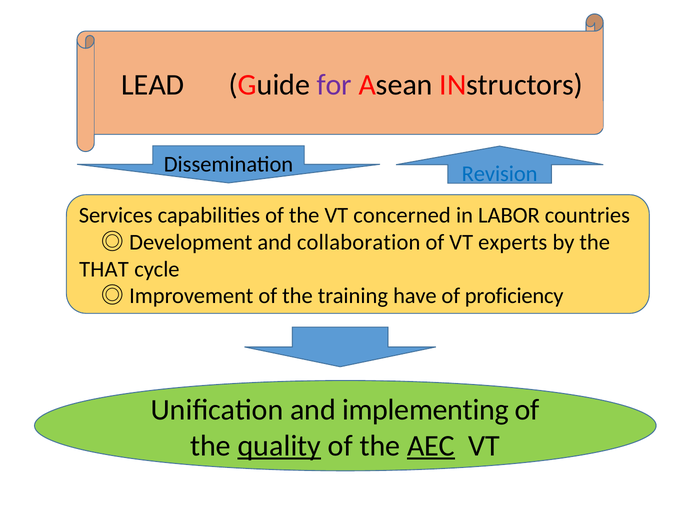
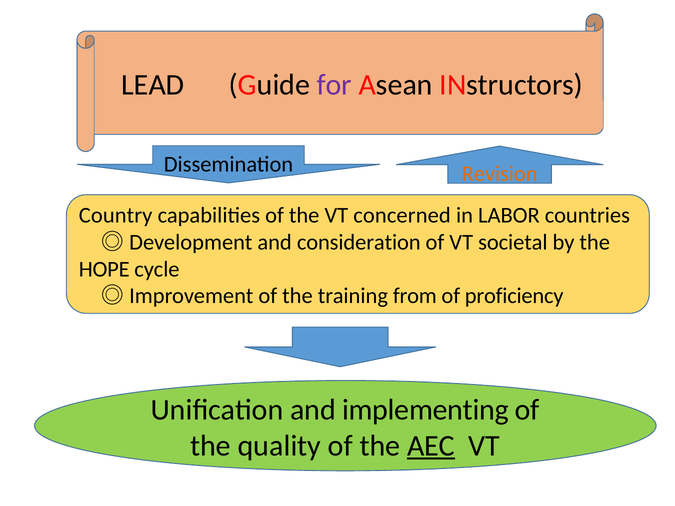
Revision colour: blue -> orange
Services: Services -> Country
collaboration: collaboration -> consideration
experts: experts -> societal
THAT: THAT -> HOPE
have: have -> from
quality underline: present -> none
